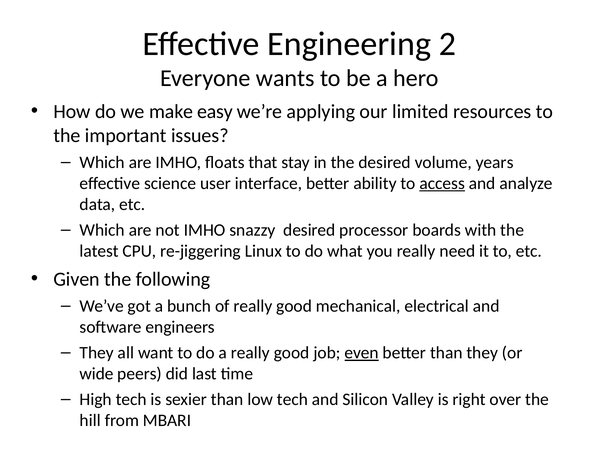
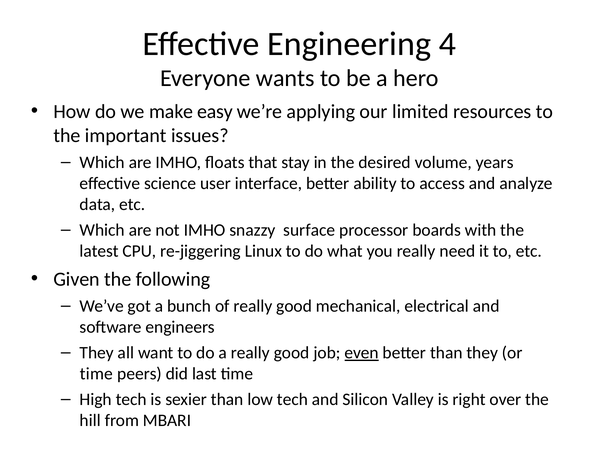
2: 2 -> 4
access underline: present -> none
snazzy desired: desired -> surface
wide at (97, 373): wide -> time
